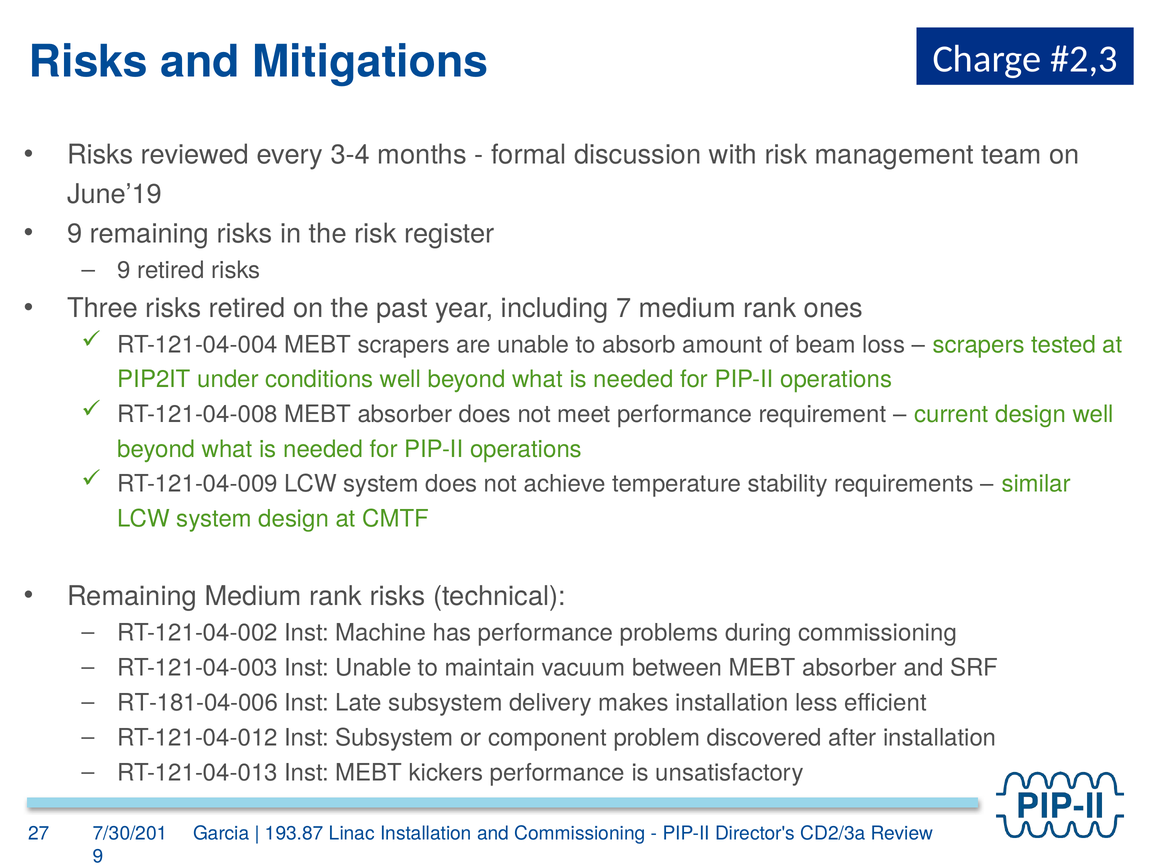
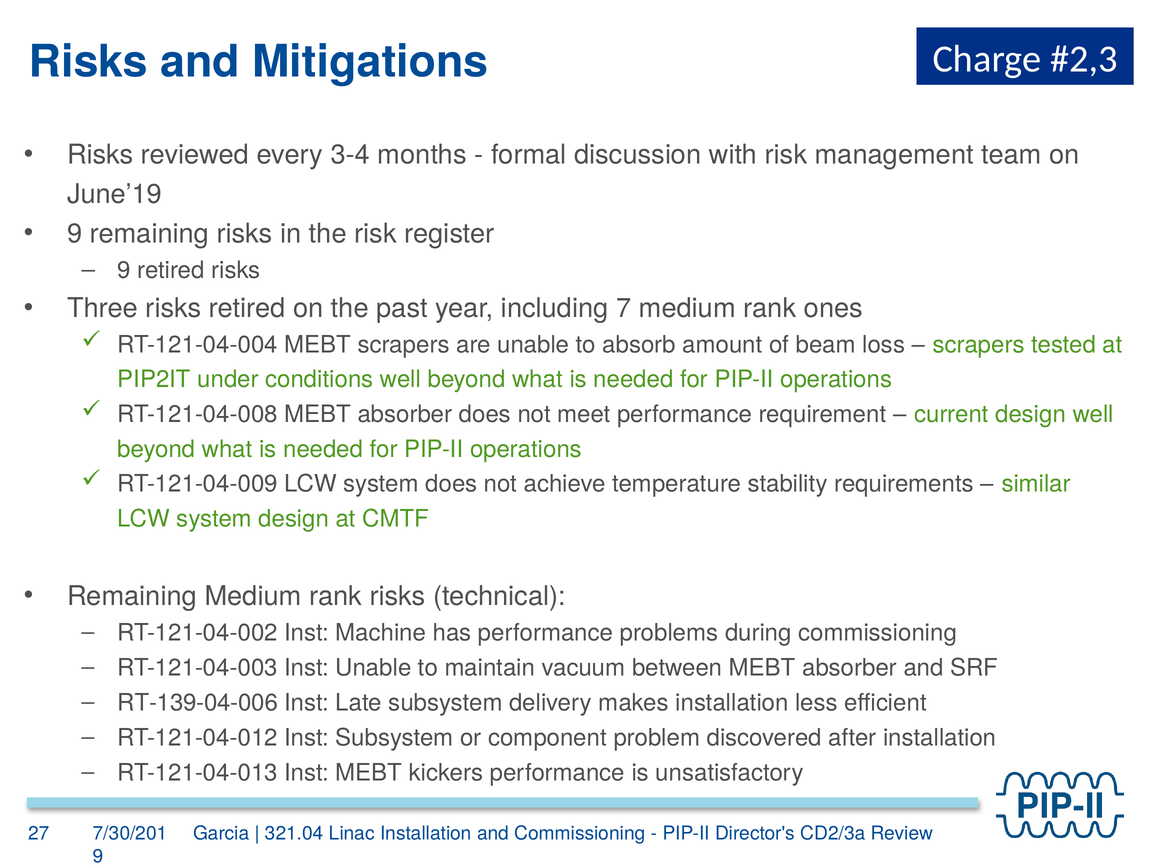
RT-181-04-006: RT-181-04-006 -> RT-139-04-006
193.87: 193.87 -> 321.04
